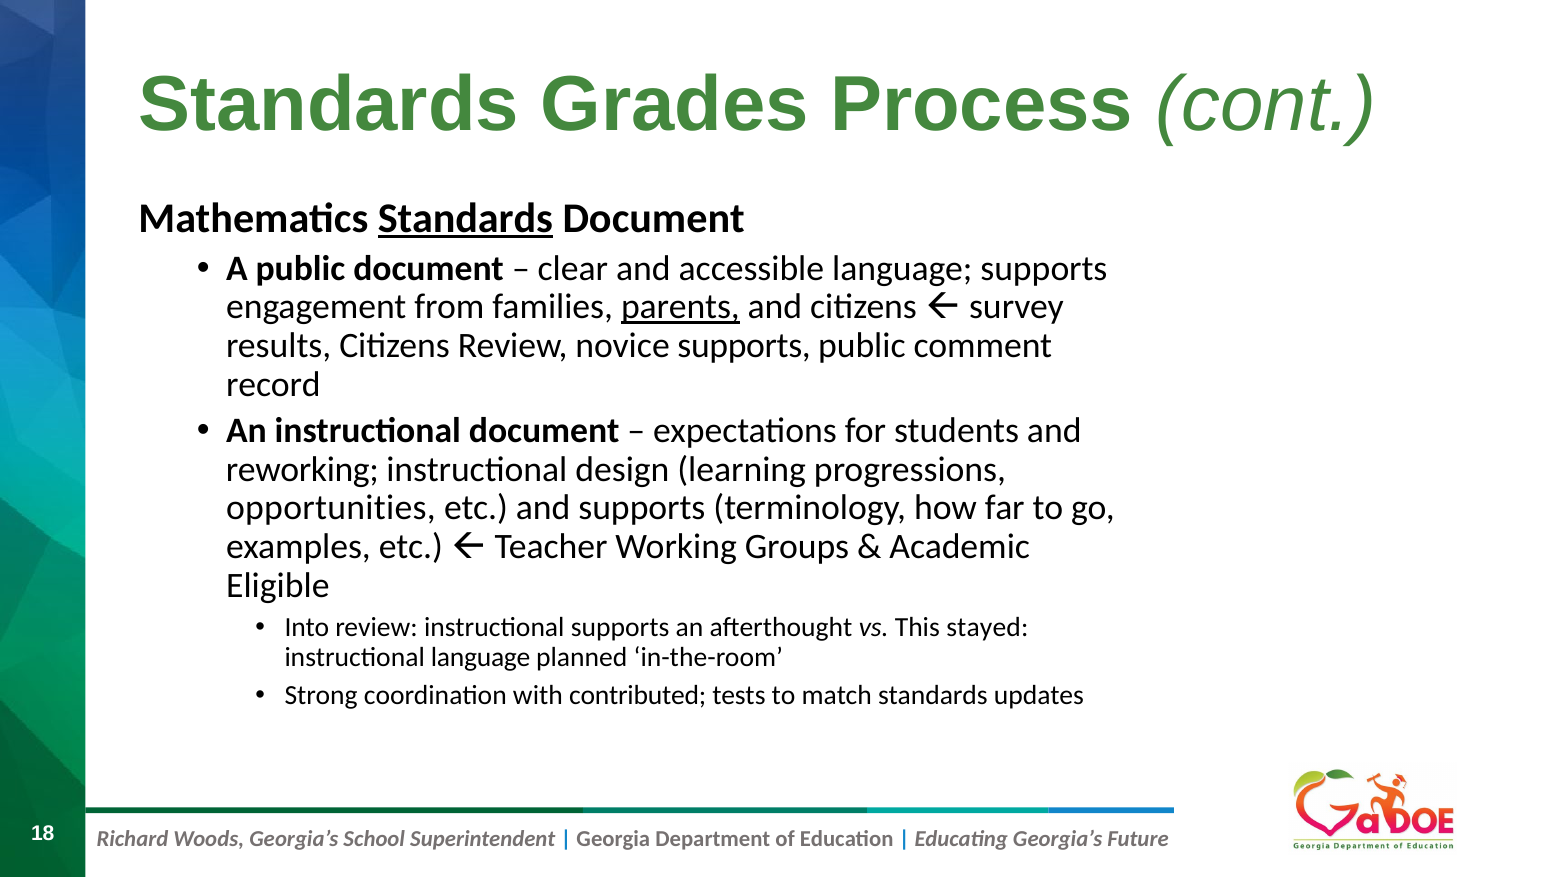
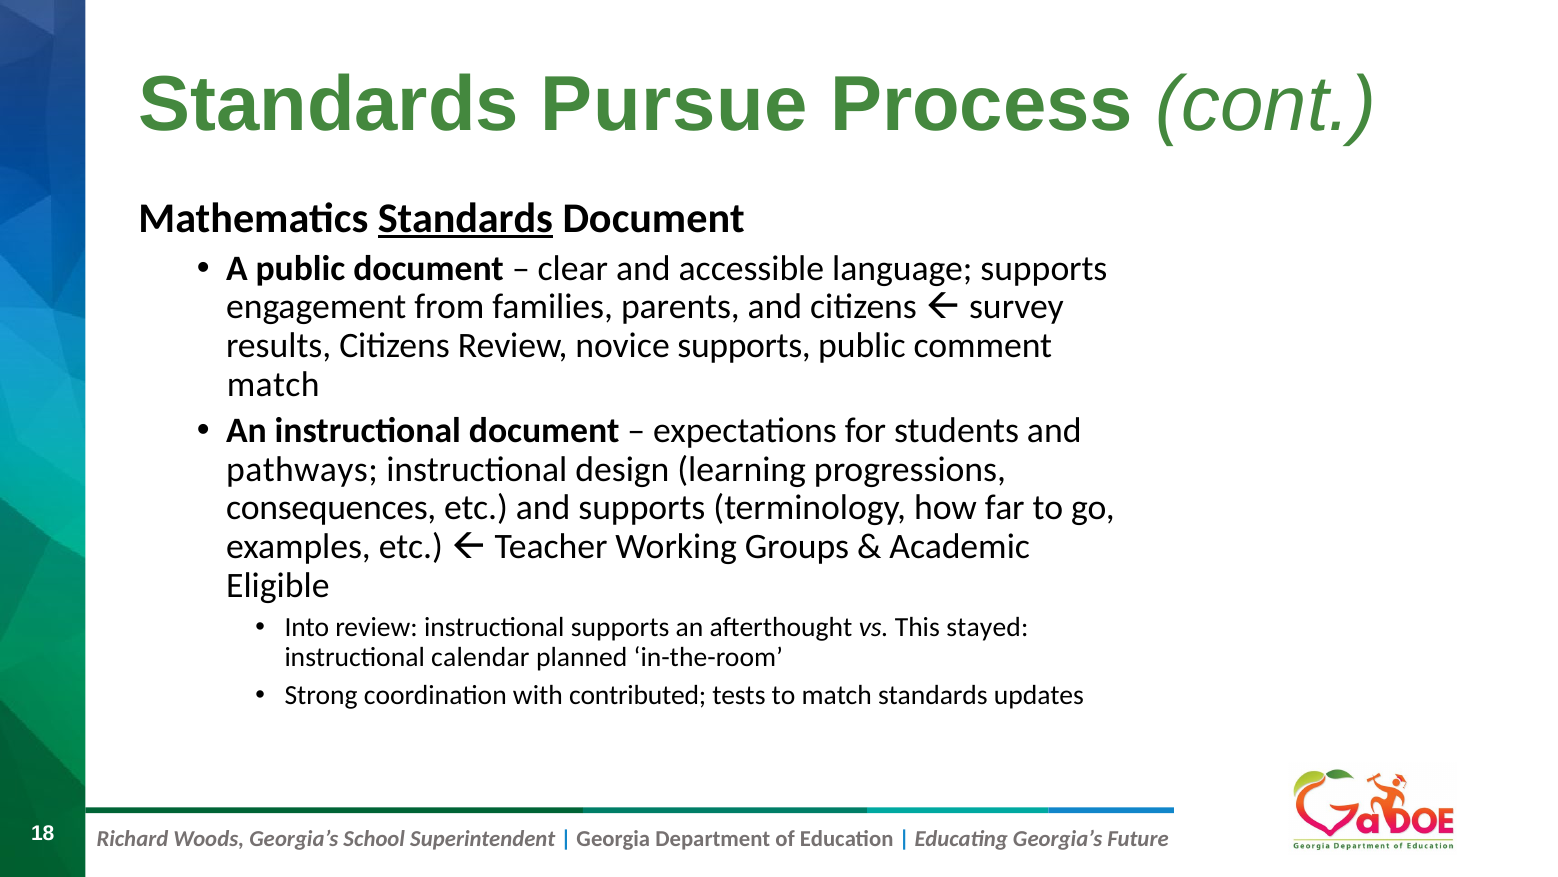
Grades: Grades -> Pursue
parents underline: present -> none
record at (273, 384): record -> match
reworking: reworking -> pathways
opportunities: opportunities -> consequences
instructional language: language -> calendar
